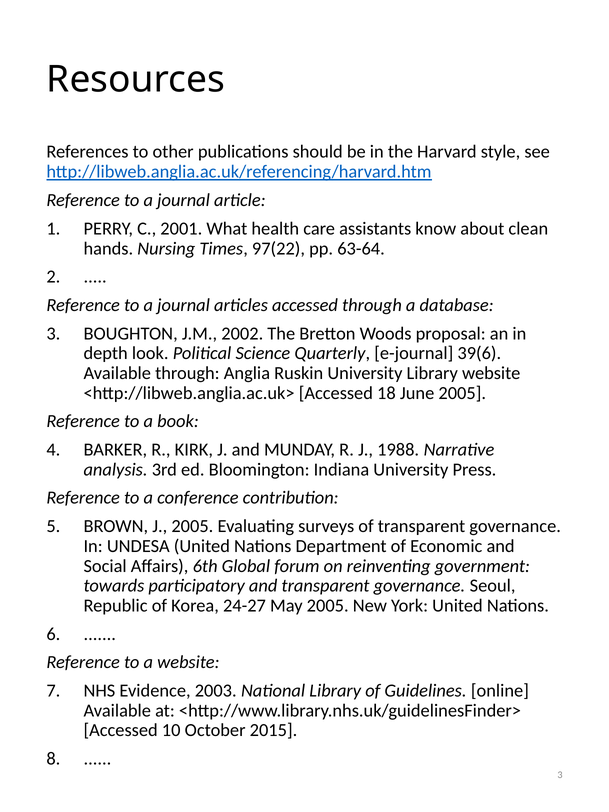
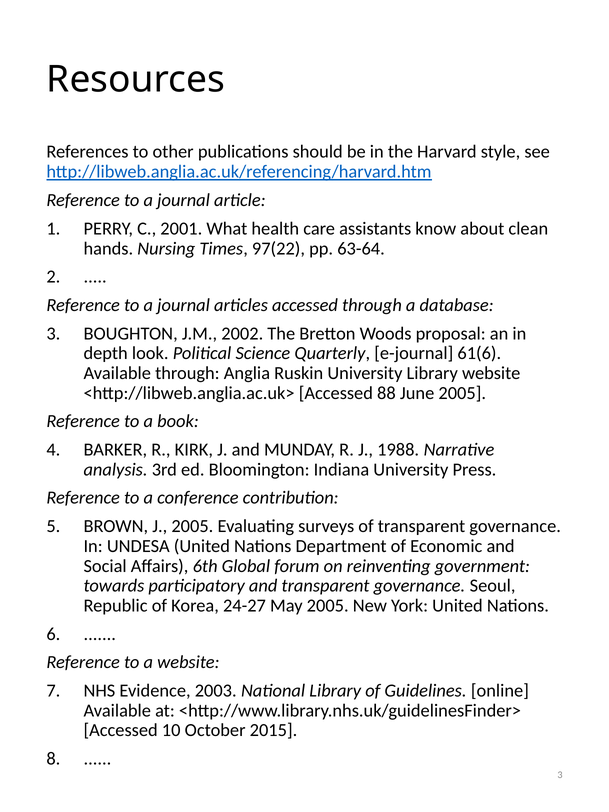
39(6: 39(6 -> 61(6
18: 18 -> 88
